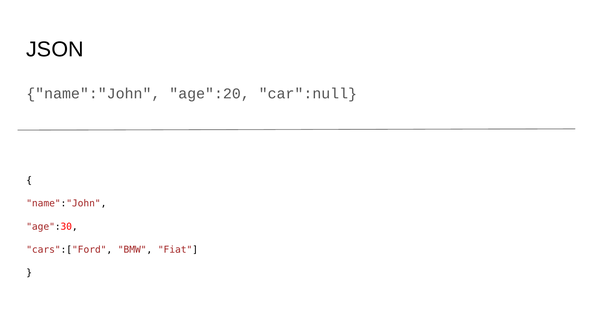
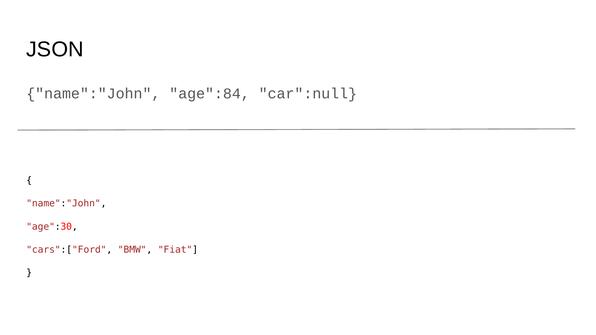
age":20: age":20 -> age":84
